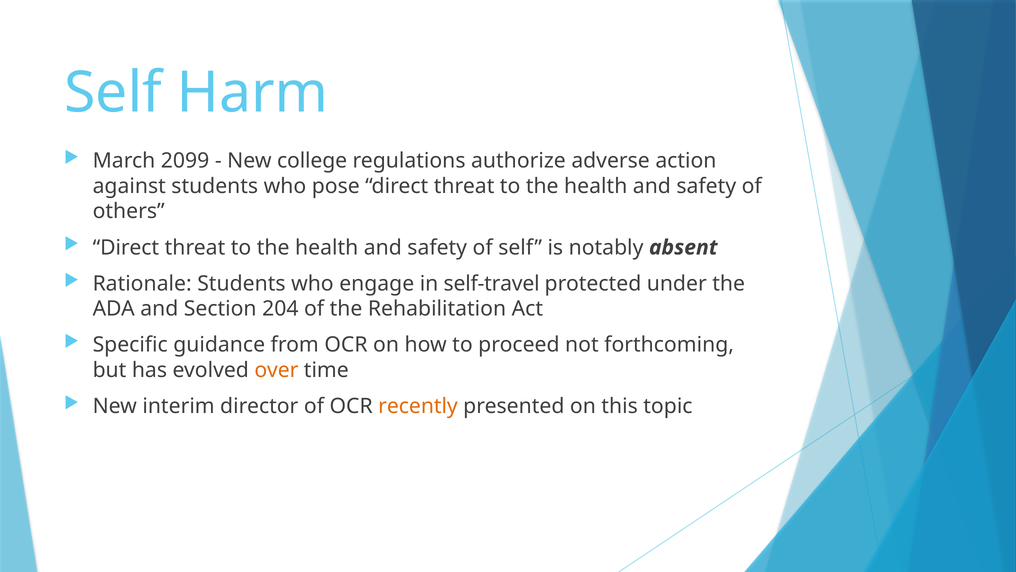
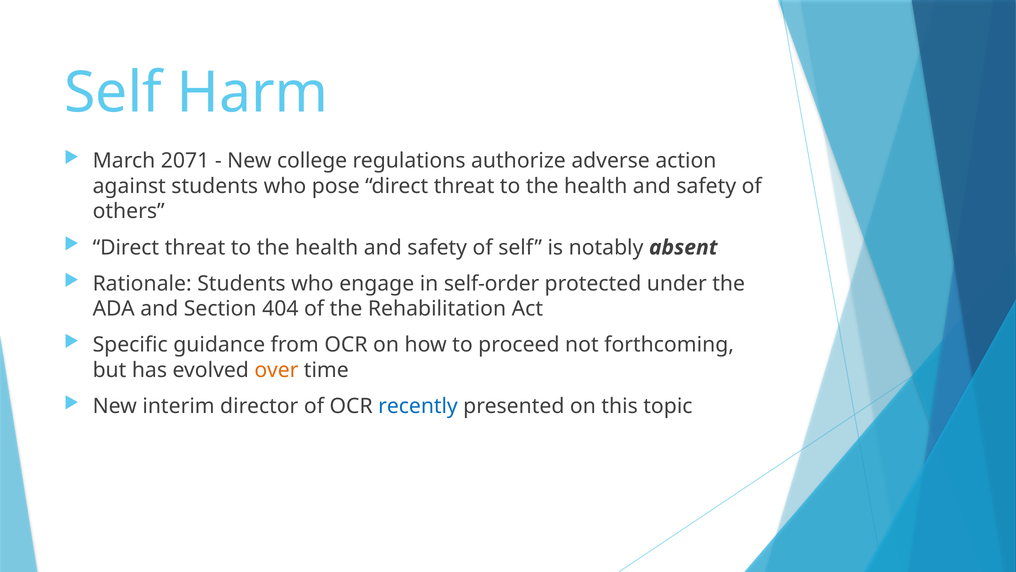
2099: 2099 -> 2071
self-travel: self-travel -> self-order
204: 204 -> 404
recently colour: orange -> blue
